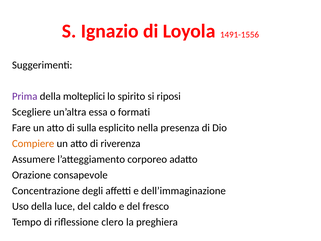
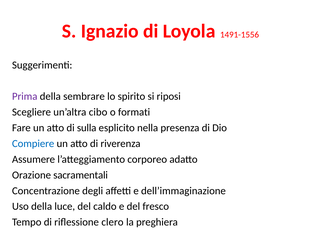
molteplici: molteplici -> sembrare
essa: essa -> cibo
Compiere colour: orange -> blue
consapevole: consapevole -> sacramentali
